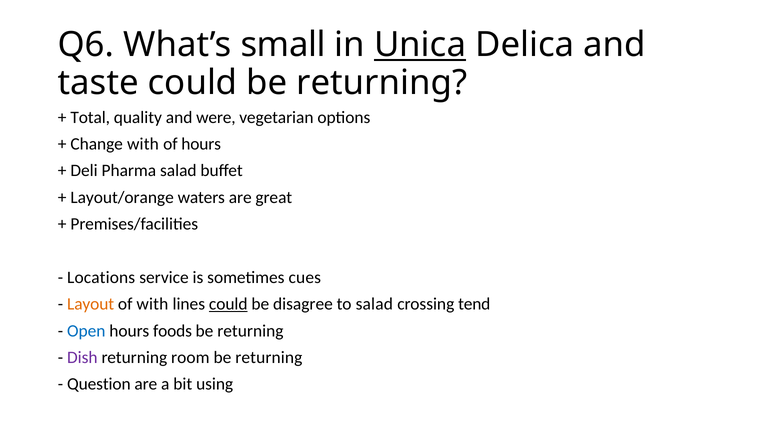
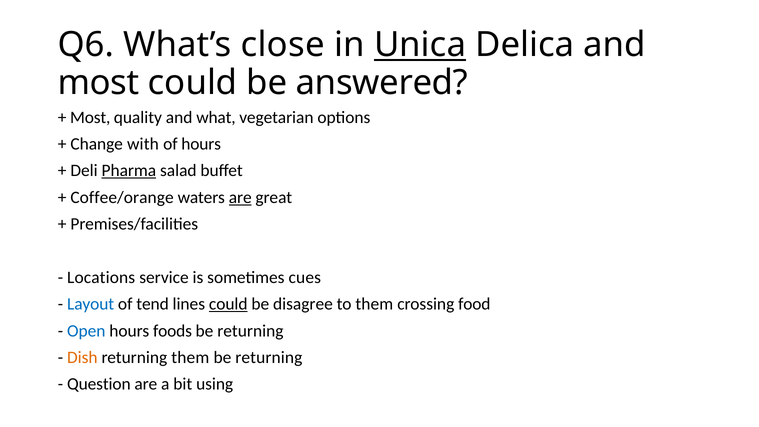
small: small -> close
taste at (98, 83): taste -> most
could be returning: returning -> answered
Total at (90, 117): Total -> Most
were: were -> what
Pharma underline: none -> present
Layout/orange: Layout/orange -> Coffee/orange
are at (240, 197) underline: none -> present
Layout colour: orange -> blue
of with: with -> tend
to salad: salad -> them
tend: tend -> food
Dish colour: purple -> orange
returning room: room -> them
